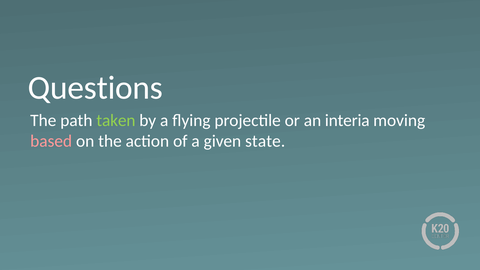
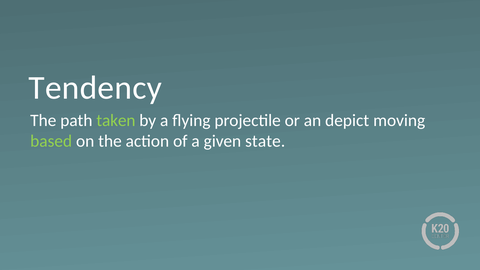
Questions: Questions -> Tendency
interia: interia -> depict
based colour: pink -> light green
